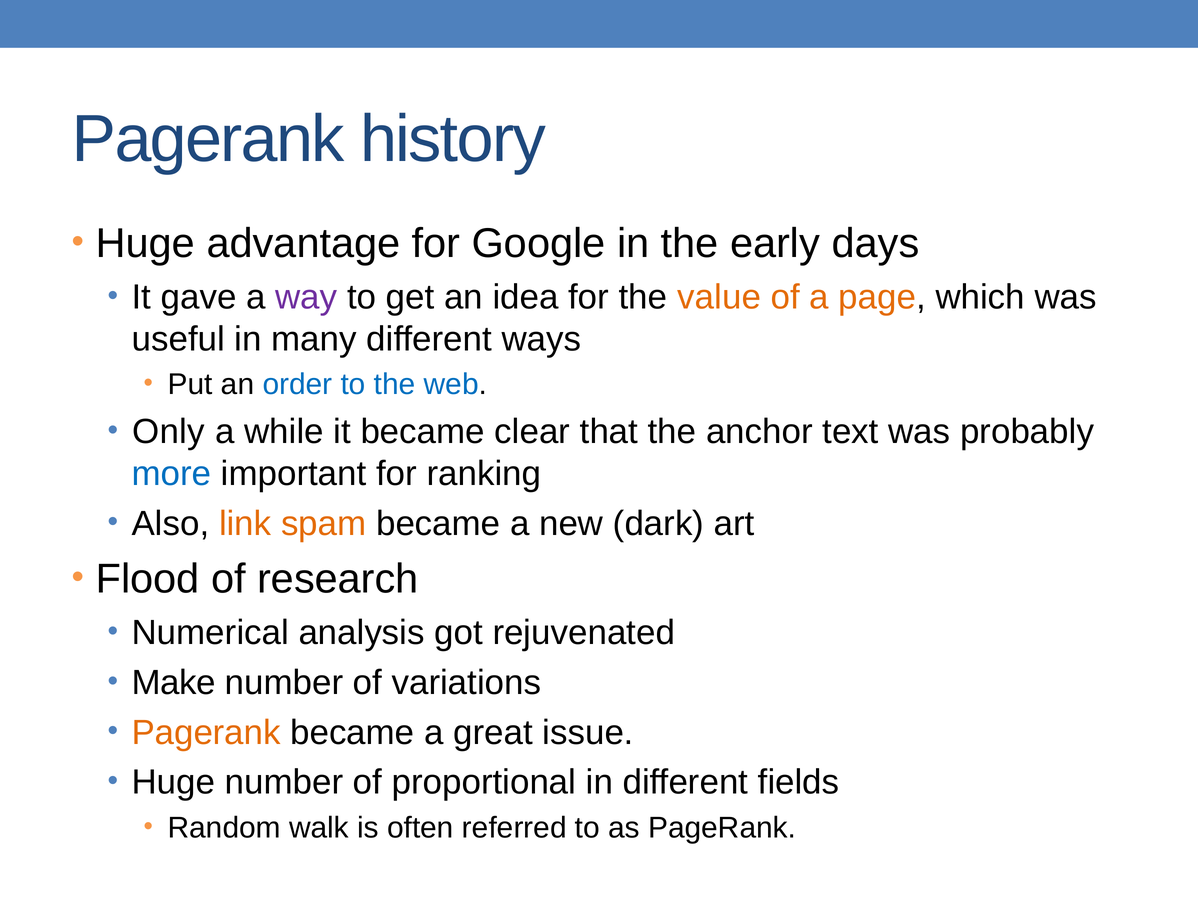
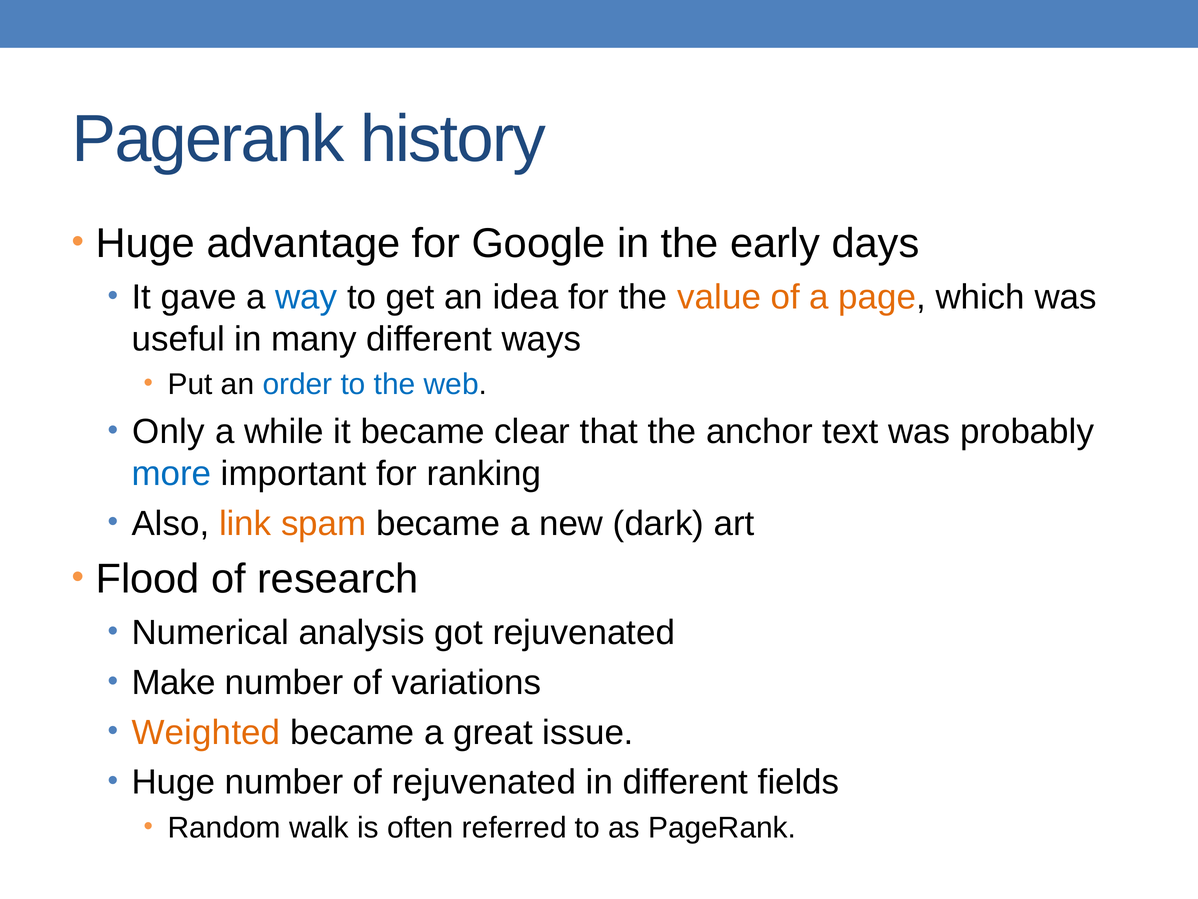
way colour: purple -> blue
Pagerank at (206, 732): Pagerank -> Weighted
of proportional: proportional -> rejuvenated
